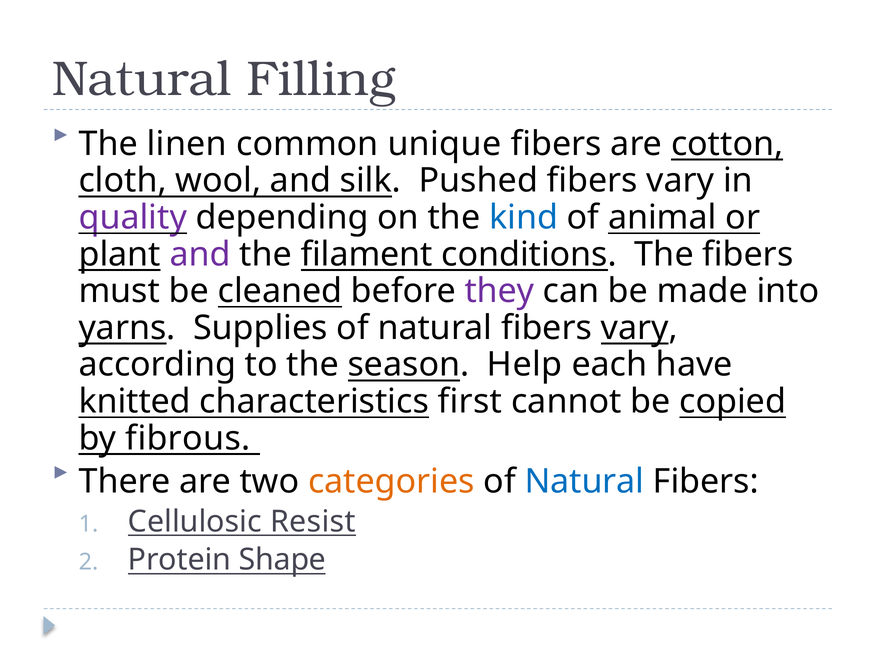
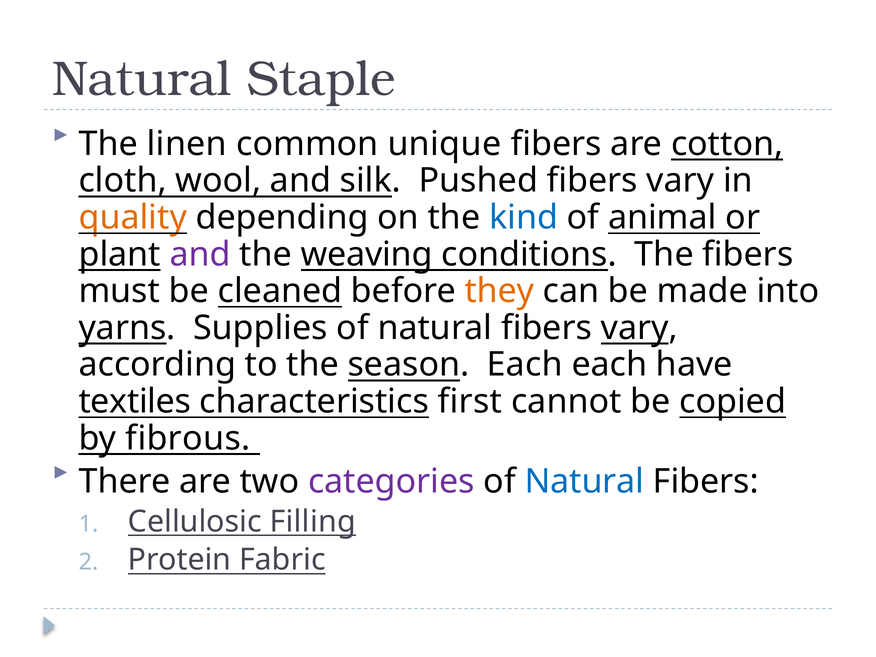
Filling: Filling -> Staple
quality colour: purple -> orange
filament: filament -> weaving
they colour: purple -> orange
season Help: Help -> Each
knitted: knitted -> textiles
categories colour: orange -> purple
Resist: Resist -> Filling
Shape: Shape -> Fabric
